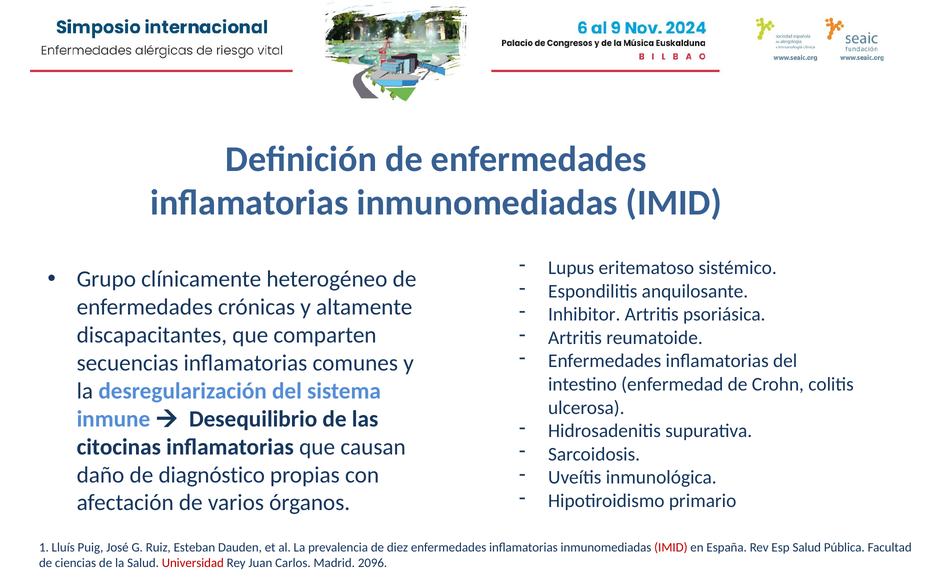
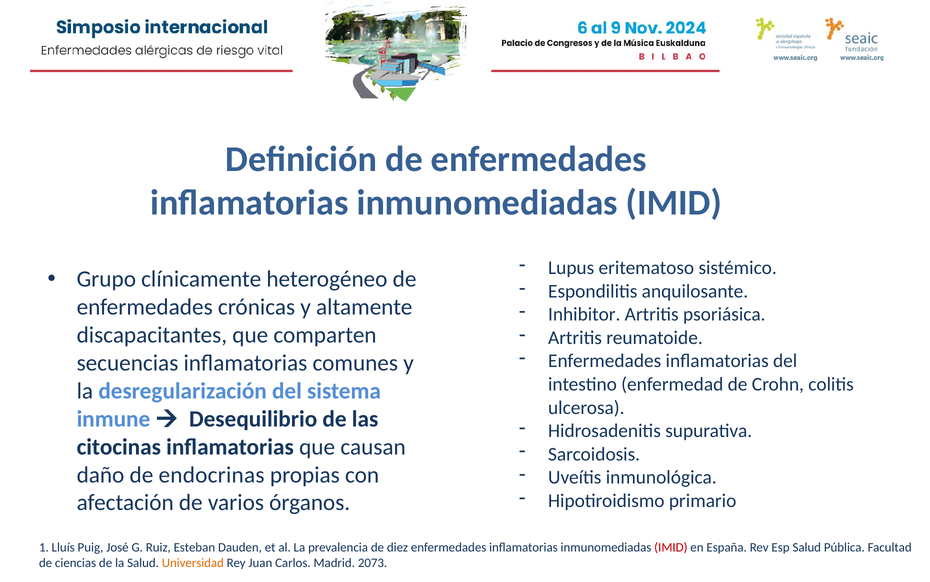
diagnóstico: diagnóstico -> endocrinas
Universidad colour: red -> orange
2096: 2096 -> 2073
